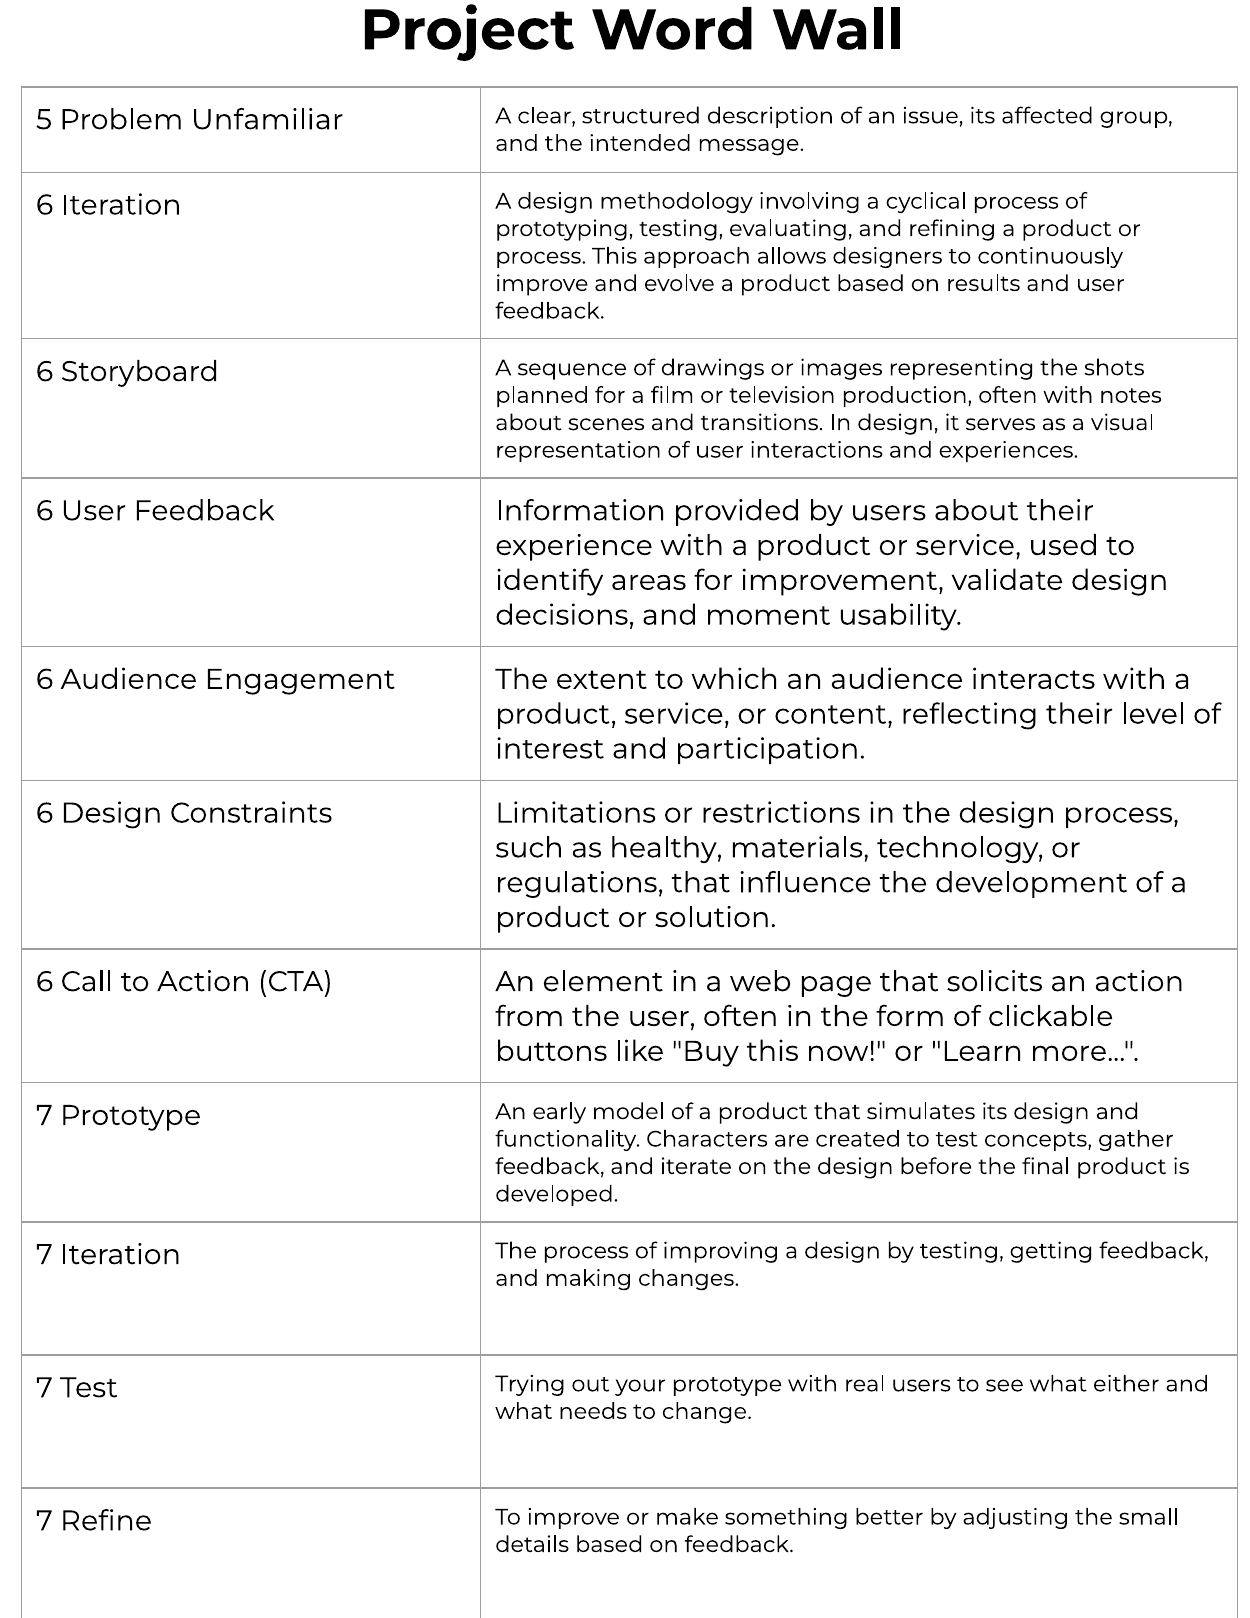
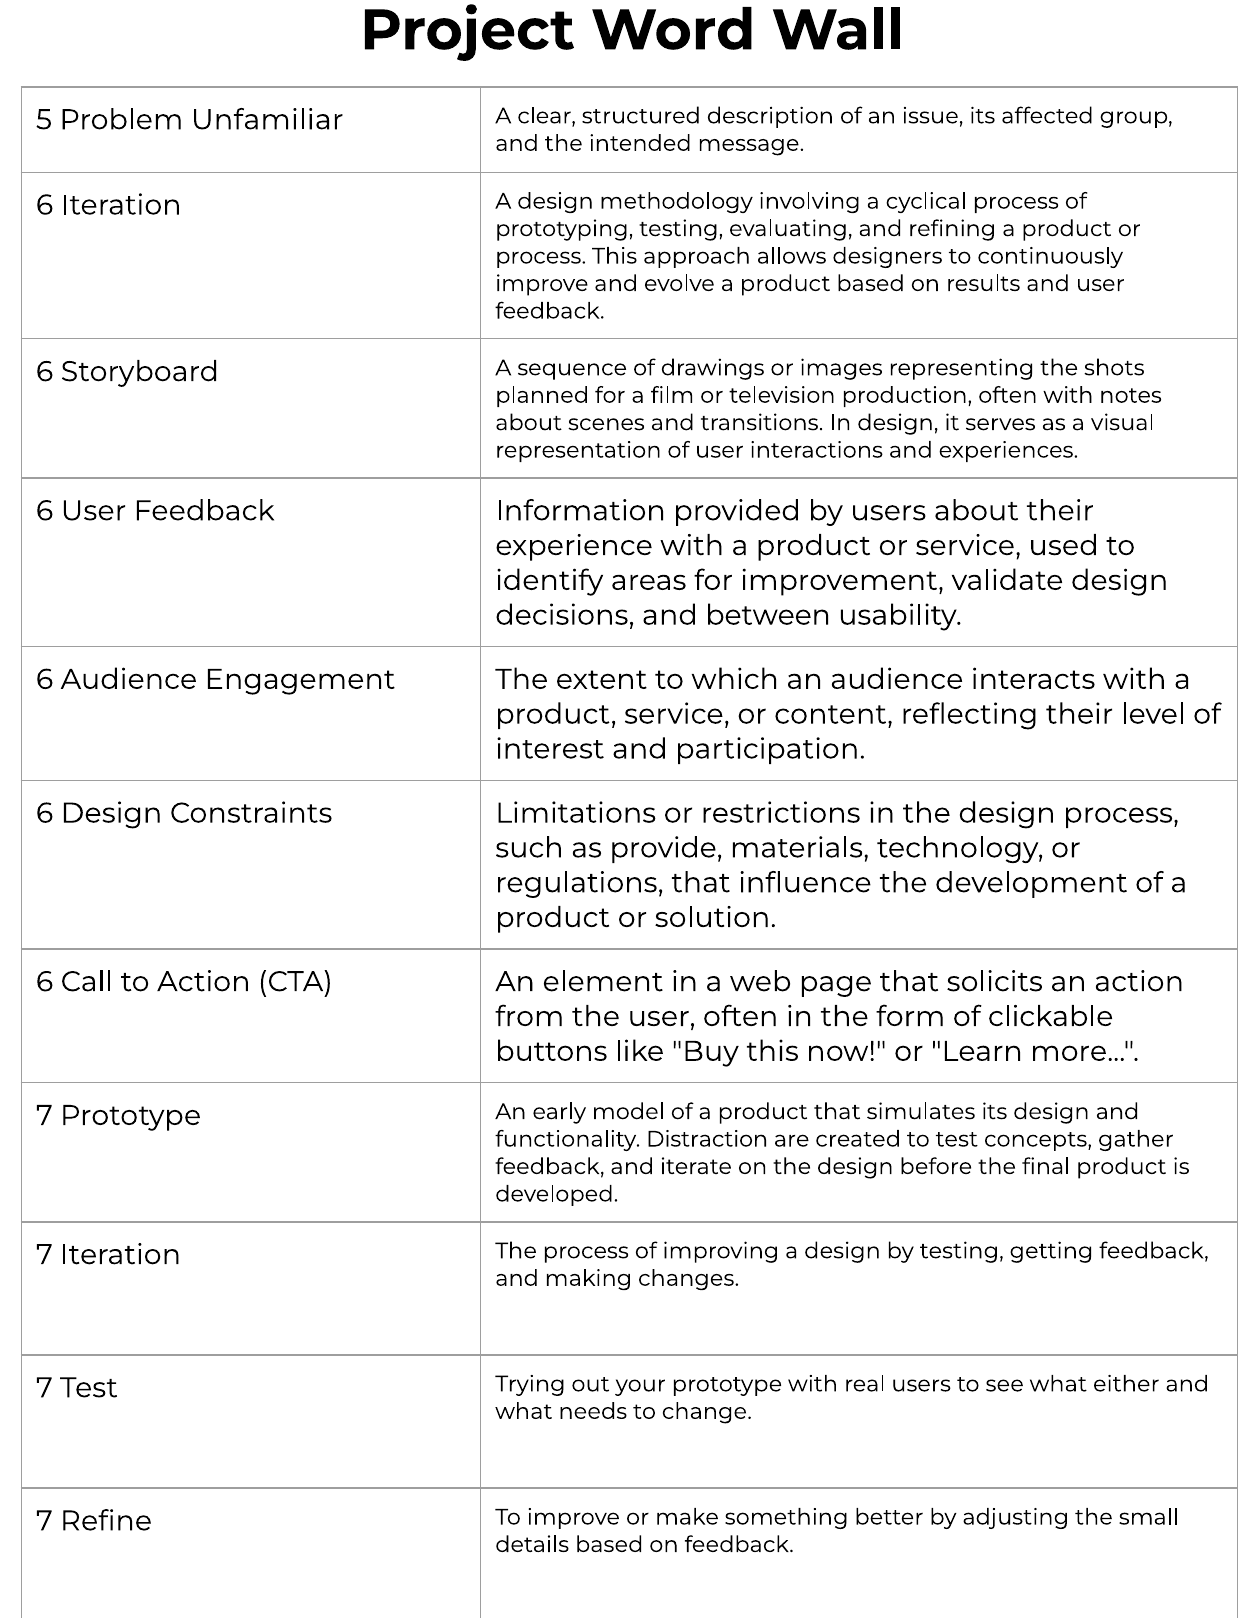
moment: moment -> between
healthy: healthy -> provide
Characters: Characters -> Distraction
